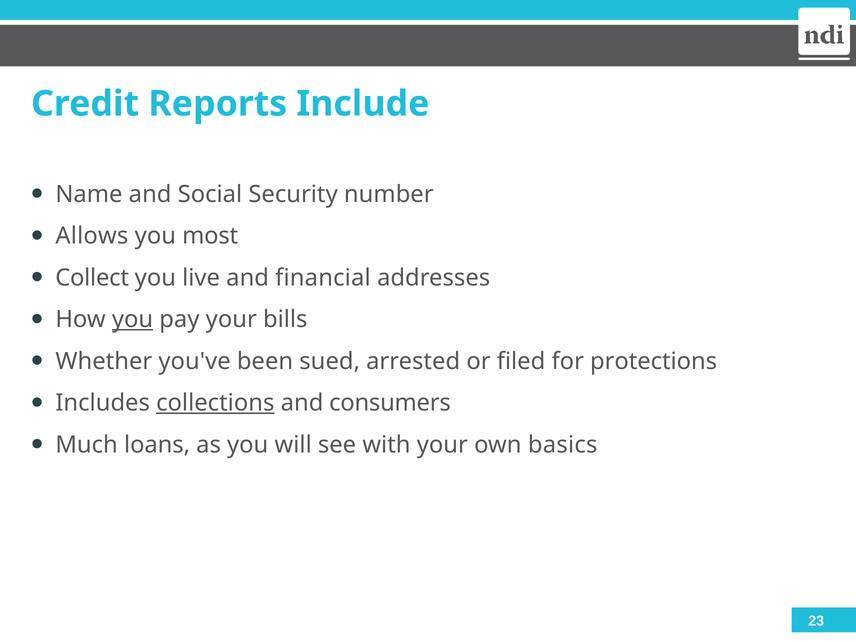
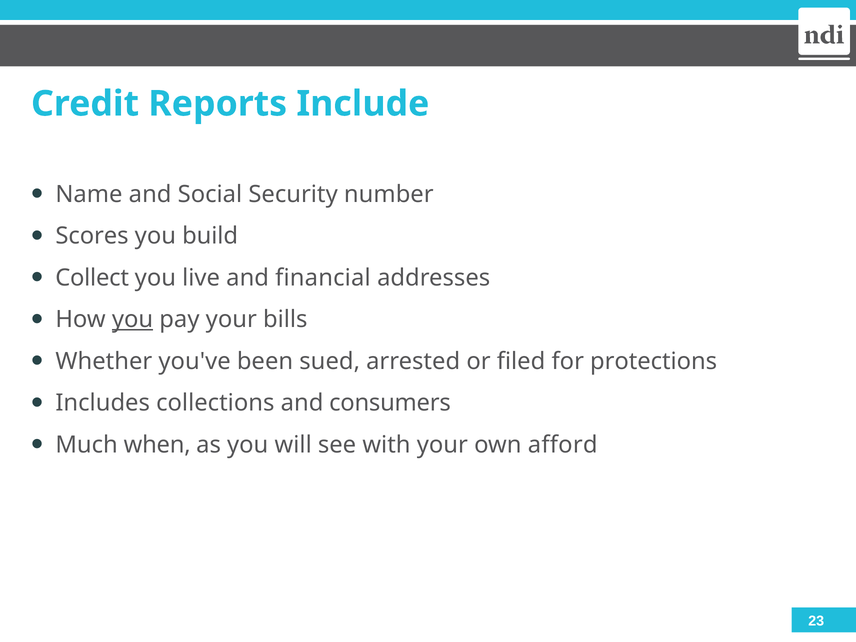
Allows: Allows -> Scores
most: most -> build
collections underline: present -> none
loans: loans -> when
basics: basics -> afford
